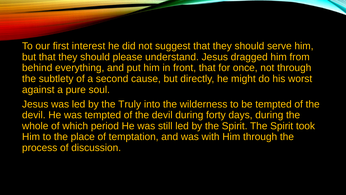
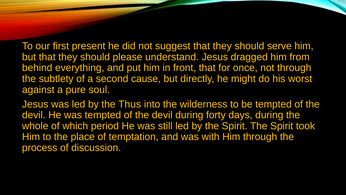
interest: interest -> present
Truly: Truly -> Thus
